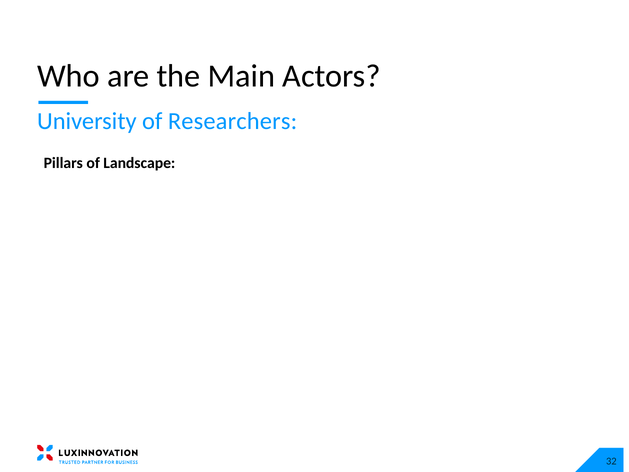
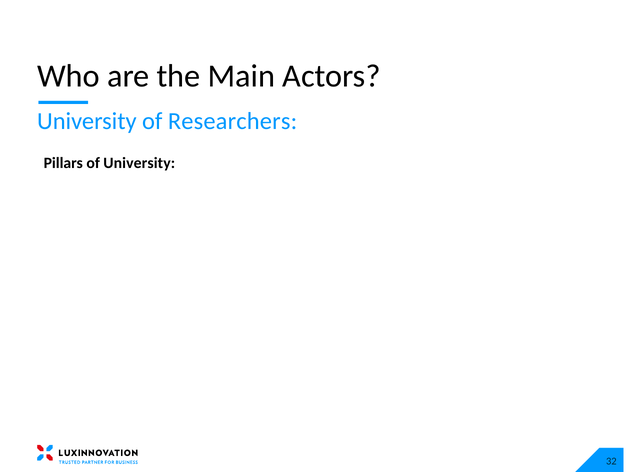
of Landscape: Landscape -> University
